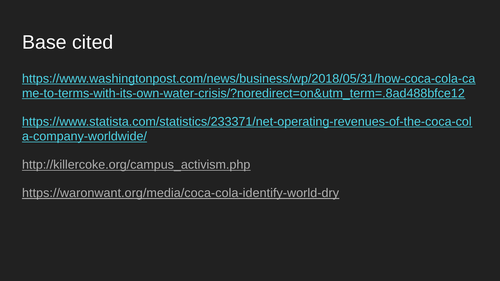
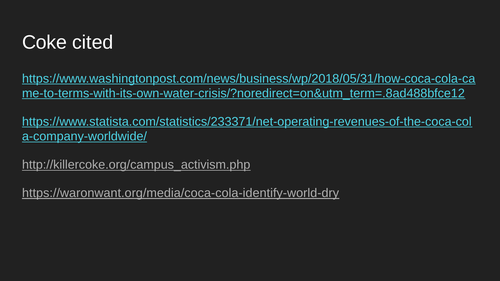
Base: Base -> Coke
